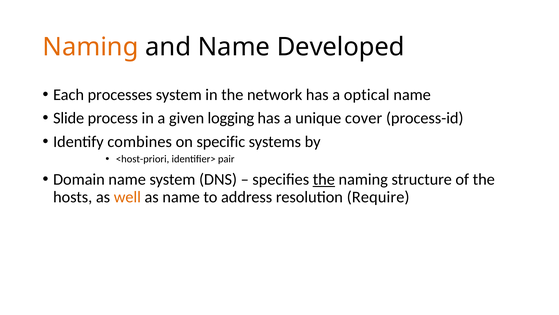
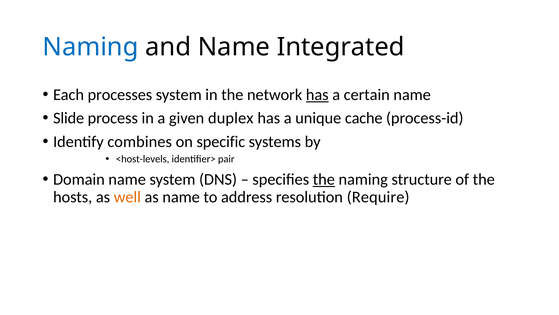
Naming at (91, 47) colour: orange -> blue
Developed: Developed -> Integrated
has at (317, 95) underline: none -> present
optical: optical -> certain
logging: logging -> duplex
cover: cover -> cache
<host-priori: <host-priori -> <host-levels
